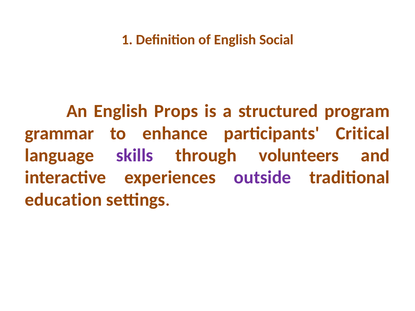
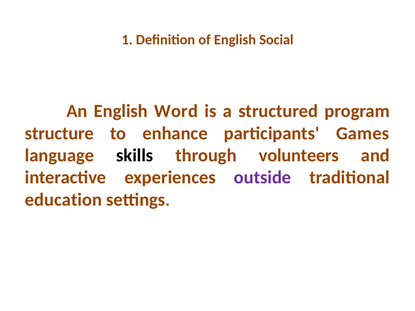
Props: Props -> Word
grammar: grammar -> structure
Critical: Critical -> Games
skills colour: purple -> black
